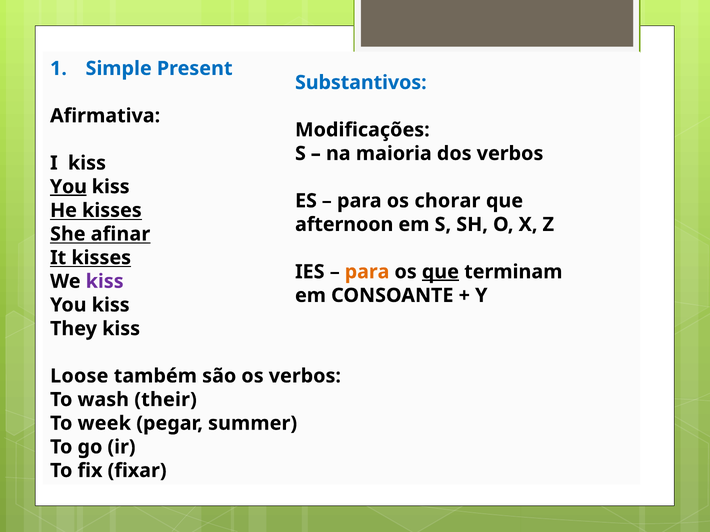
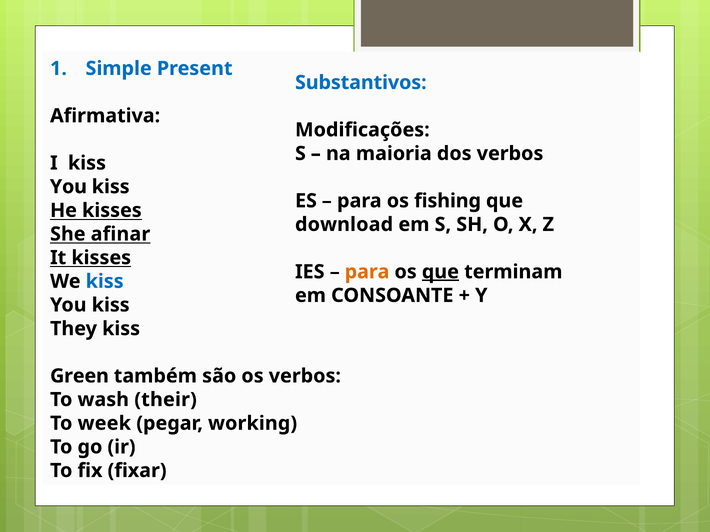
You at (68, 187) underline: present -> none
chorar: chorar -> fishing
afternoon: afternoon -> download
kiss at (105, 282) colour: purple -> blue
Loose: Loose -> Green
summer: summer -> working
